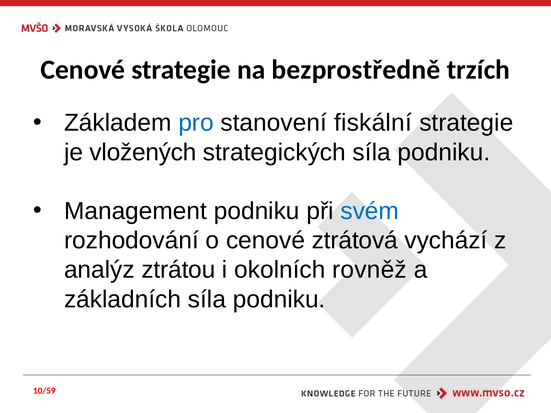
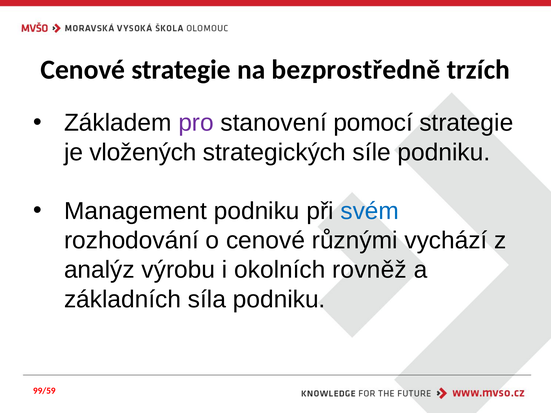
pro colour: blue -> purple
fiskální: fiskální -> pomocí
strategických síla: síla -> síle
ztrátová: ztrátová -> různými
ztrátou: ztrátou -> výrobu
10/59: 10/59 -> 99/59
